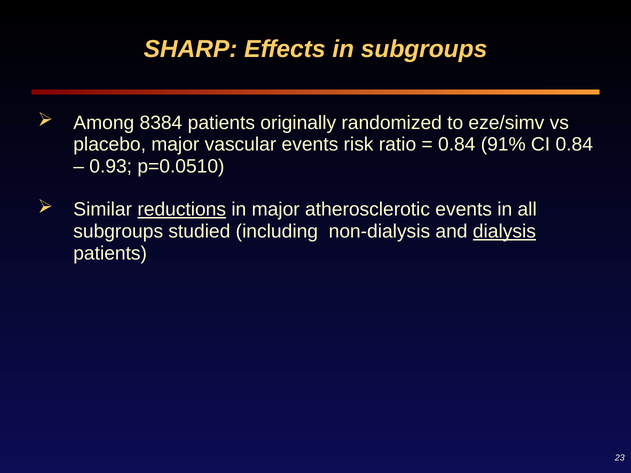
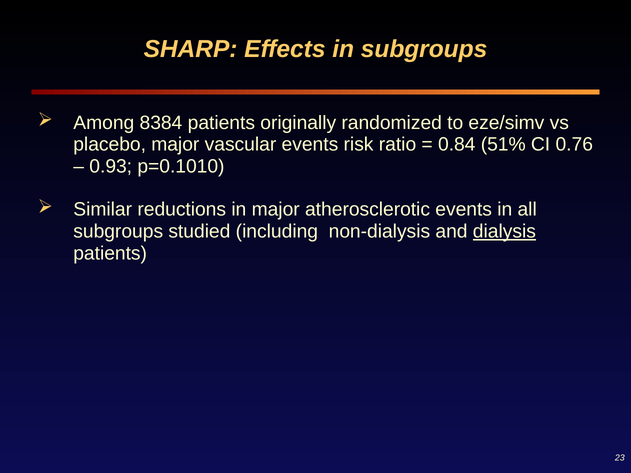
91%: 91% -> 51%
CI 0.84: 0.84 -> 0.76
p=0.0510: p=0.0510 -> p=0.1010
reductions underline: present -> none
